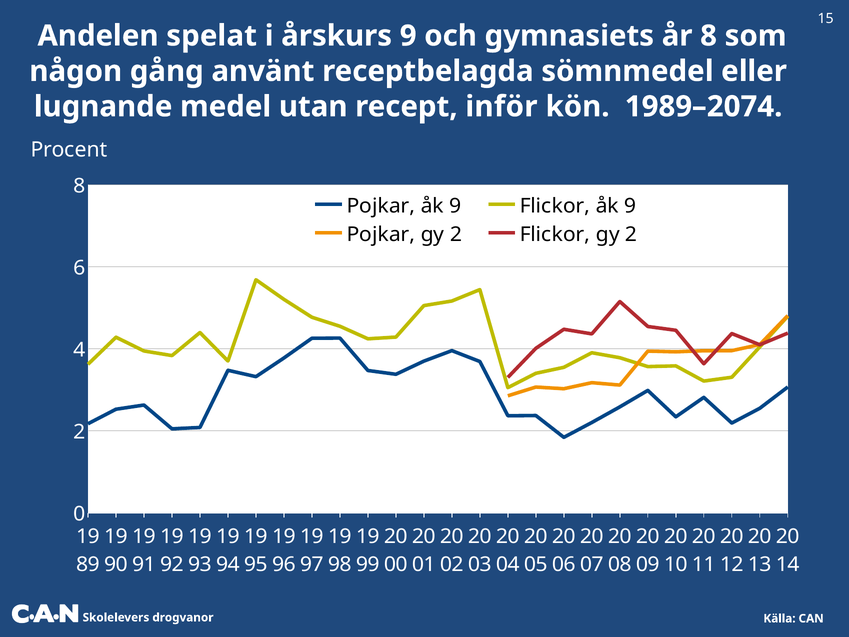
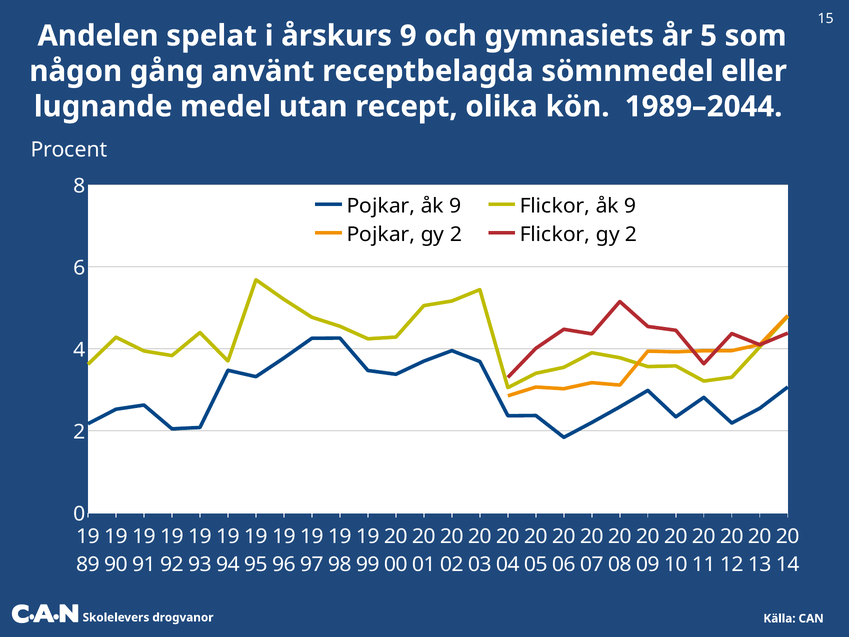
år 8: 8 -> 5
inför: inför -> olika
1989–2074: 1989–2074 -> 1989–2044
